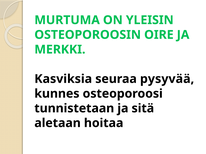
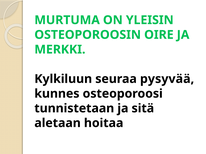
Kasviksia: Kasviksia -> Kylkiluun
